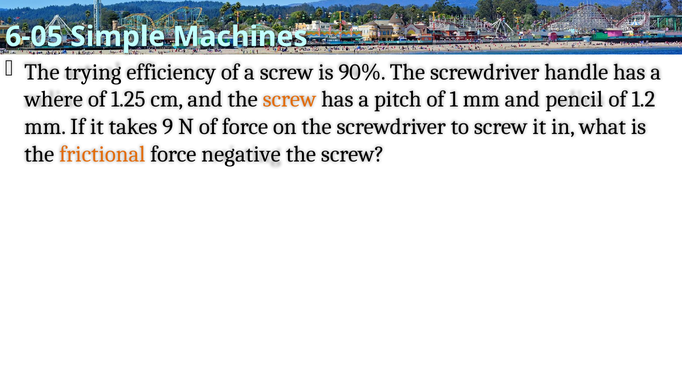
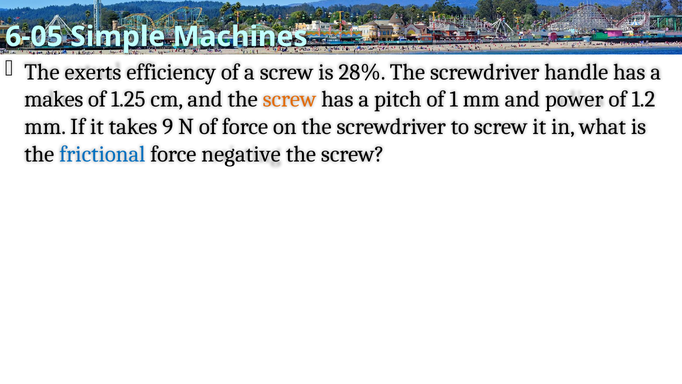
trying: trying -> exerts
90%: 90% -> 28%
where: where -> makes
pencil: pencil -> power
frictional colour: orange -> blue
